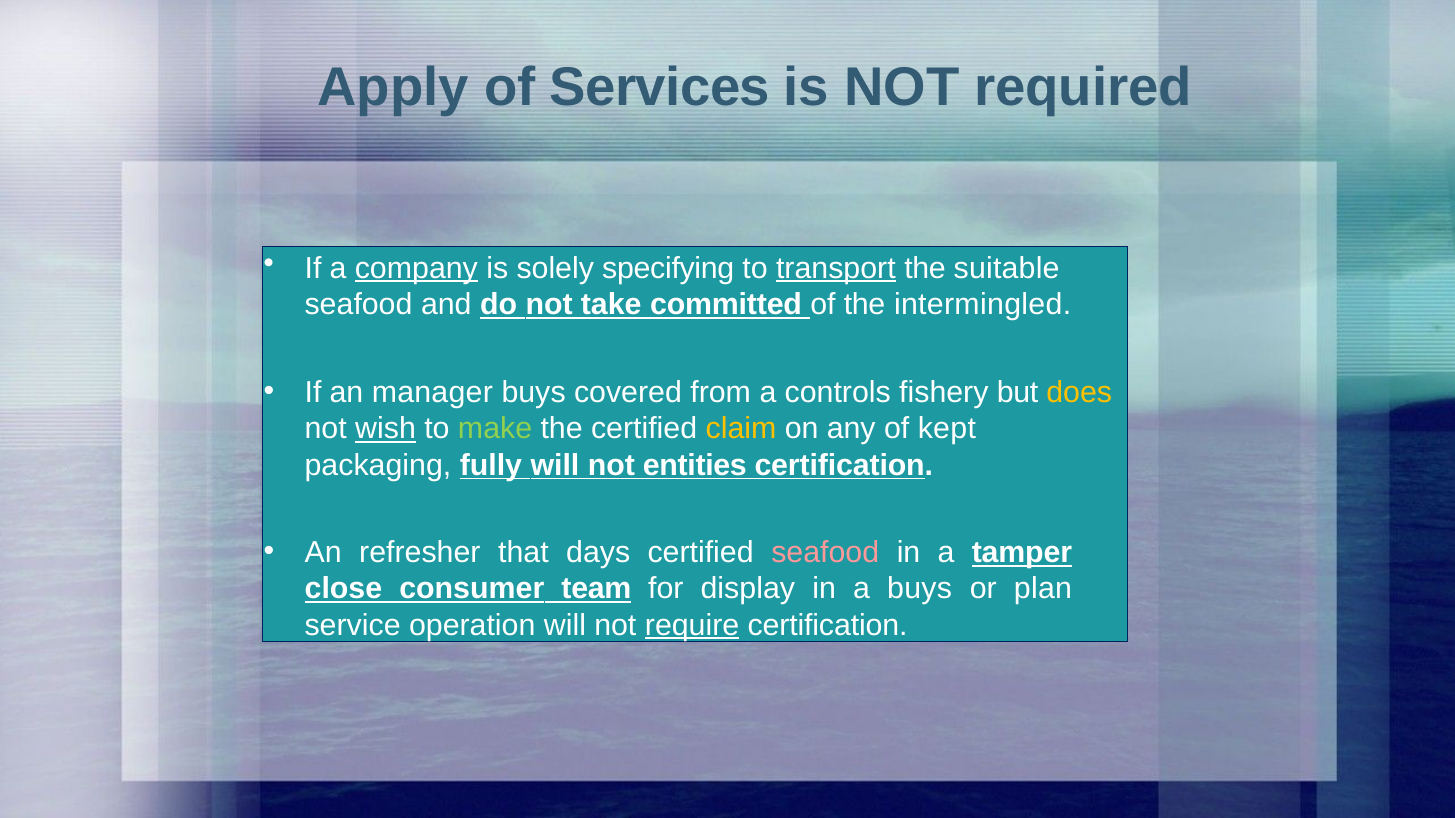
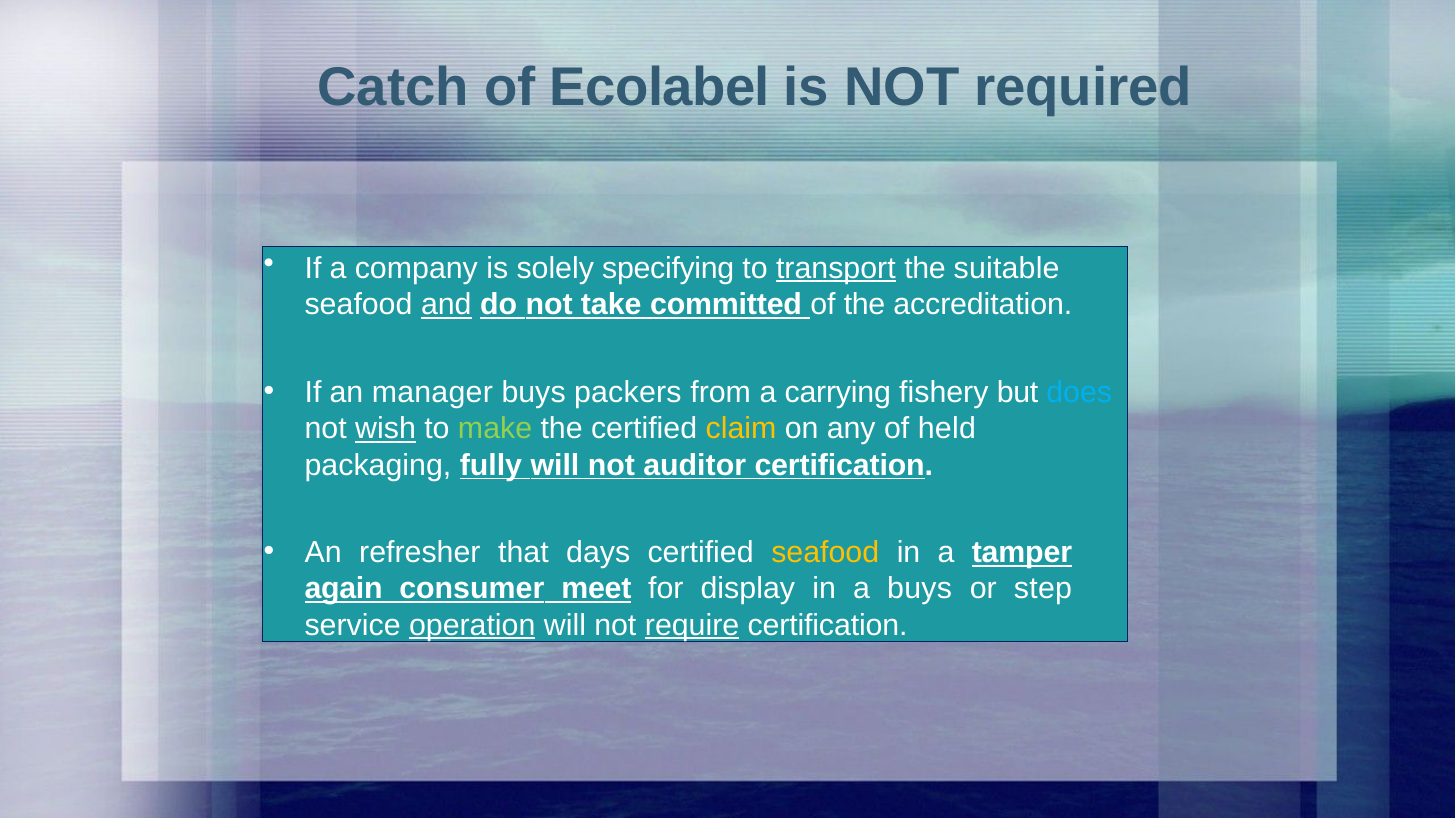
Apply: Apply -> Catch
Services: Services -> Ecolabel
company underline: present -> none
and underline: none -> present
intermingled: intermingled -> accreditation
covered: covered -> packers
controls: controls -> carrying
does colour: yellow -> light blue
kept: kept -> held
entities: entities -> auditor
seafood at (825, 553) colour: pink -> yellow
close: close -> again
team: team -> meet
plan: plan -> step
operation underline: none -> present
